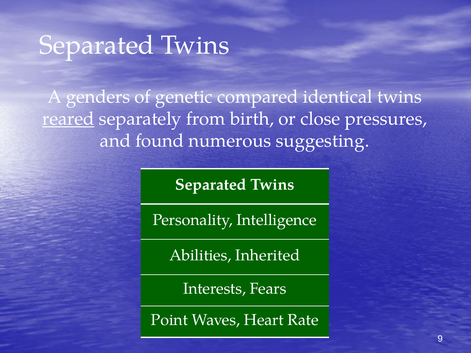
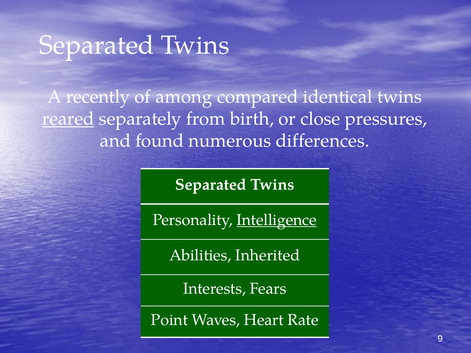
genders: genders -> recently
genetic: genetic -> among
suggesting: suggesting -> differences
Intelligence underline: none -> present
